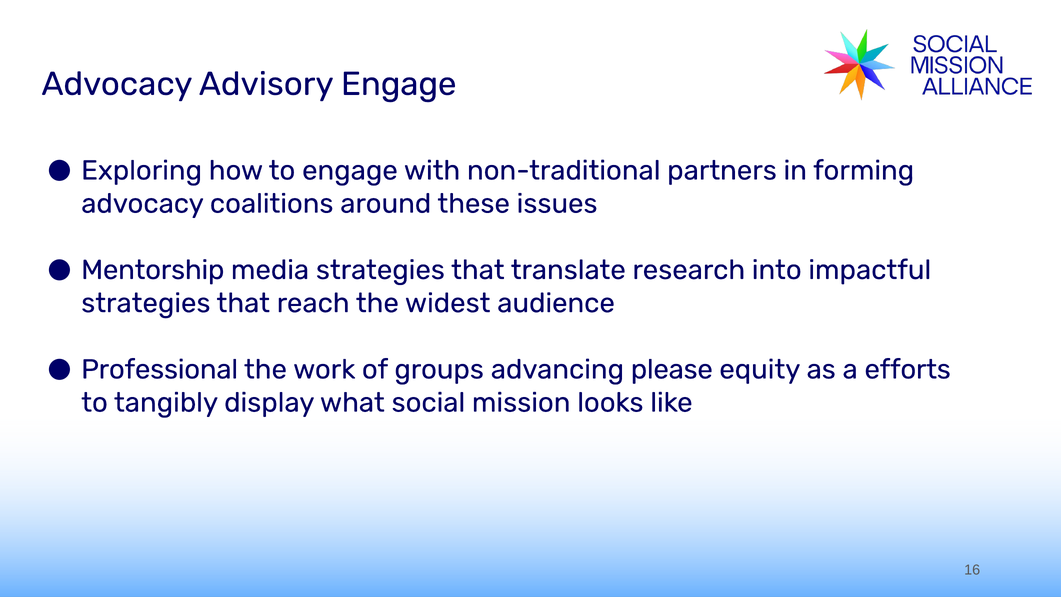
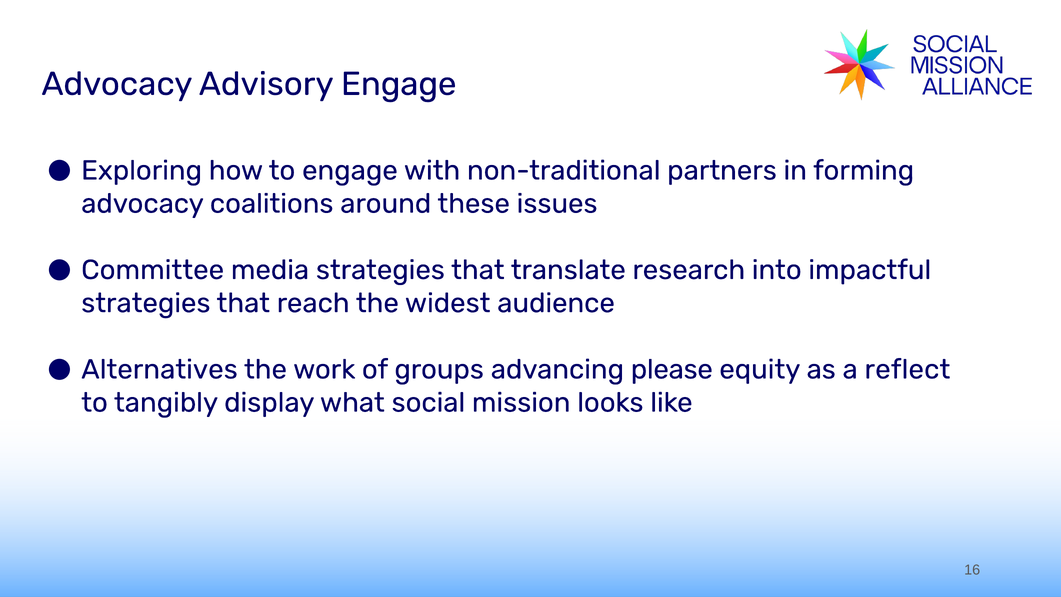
Mentorship: Mentorship -> Committee
Professional: Professional -> Alternatives
efforts: efforts -> reflect
